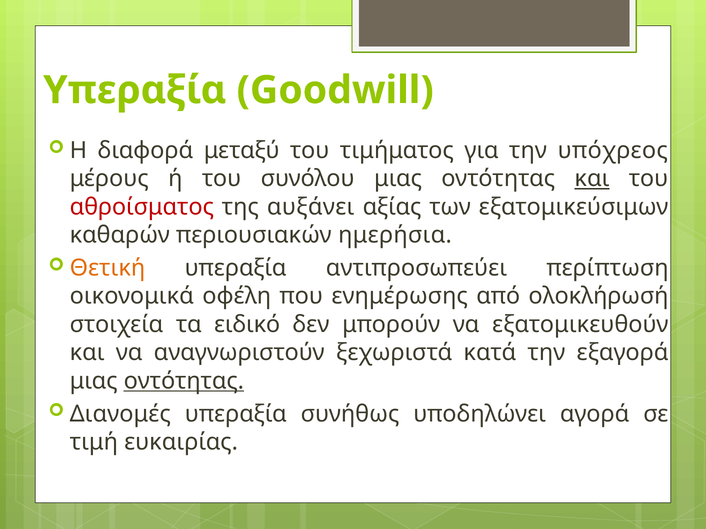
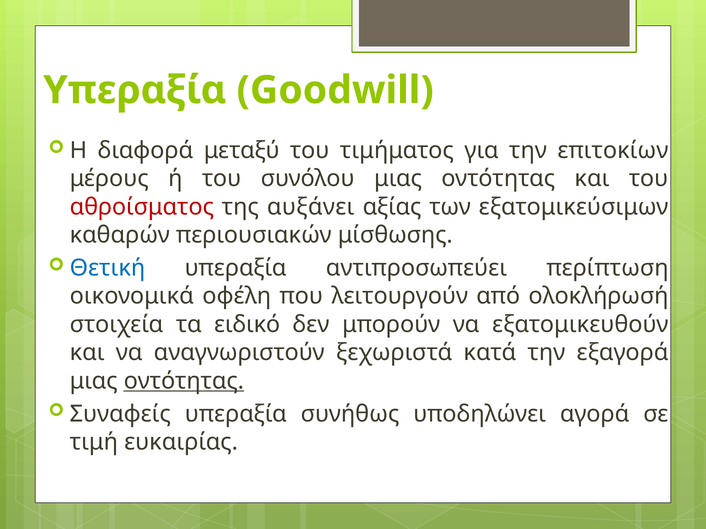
υπόχρεος: υπόχρεος -> επιτοκίων
και at (592, 179) underline: present -> none
ημερήσια: ημερήσια -> μίσθωσης
Θετική colour: orange -> blue
ενημέρωσης: ενημέρωσης -> λειτουργούν
Διανομές: Διανομές -> Συναφείς
